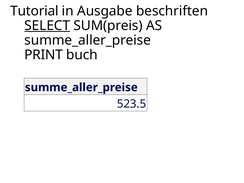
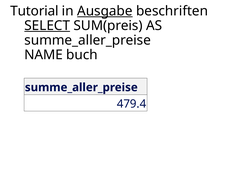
Ausgabe underline: none -> present
PRINT: PRINT -> NAME
523.5: 523.5 -> 479.4
